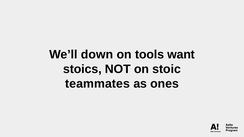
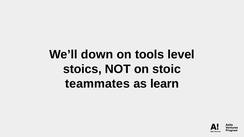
want: want -> level
ones: ones -> learn
